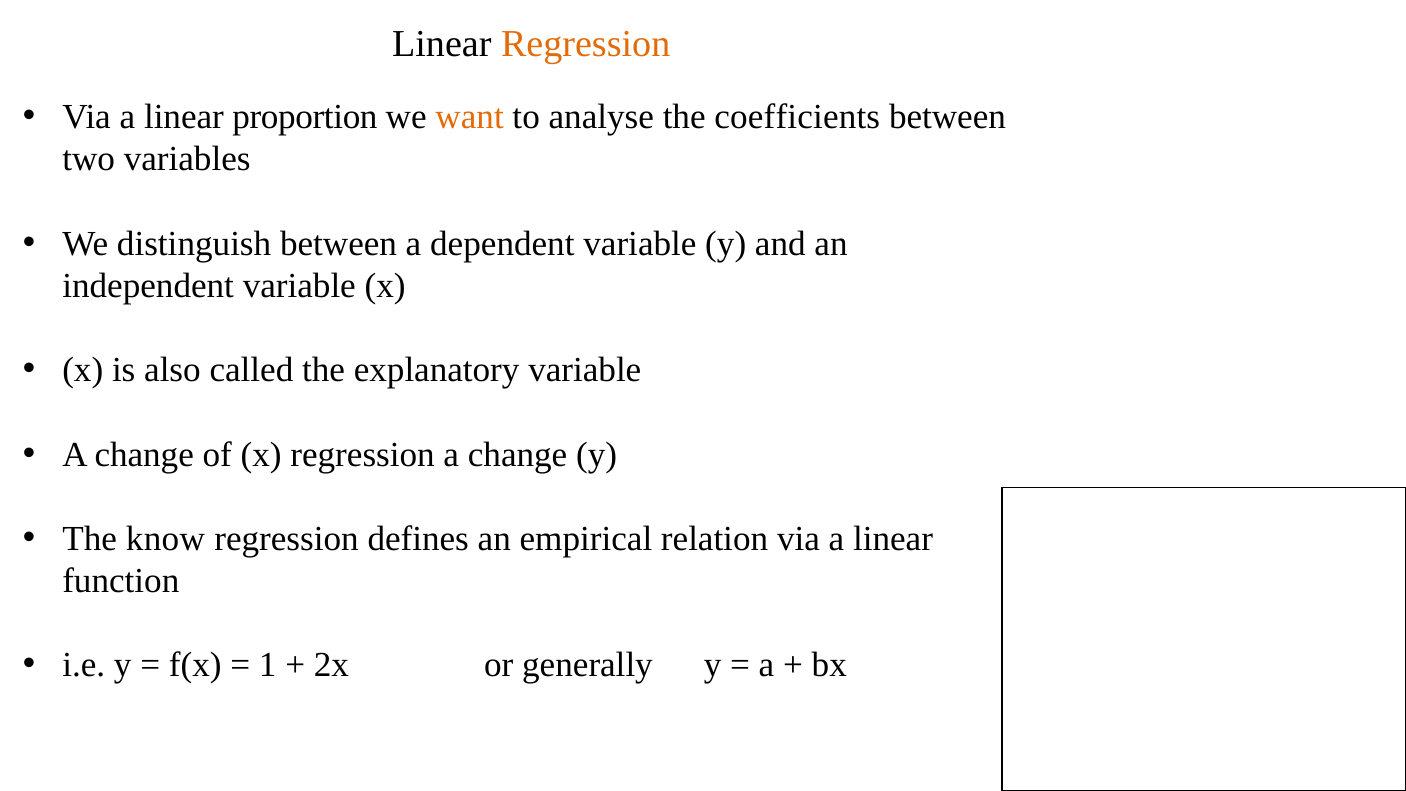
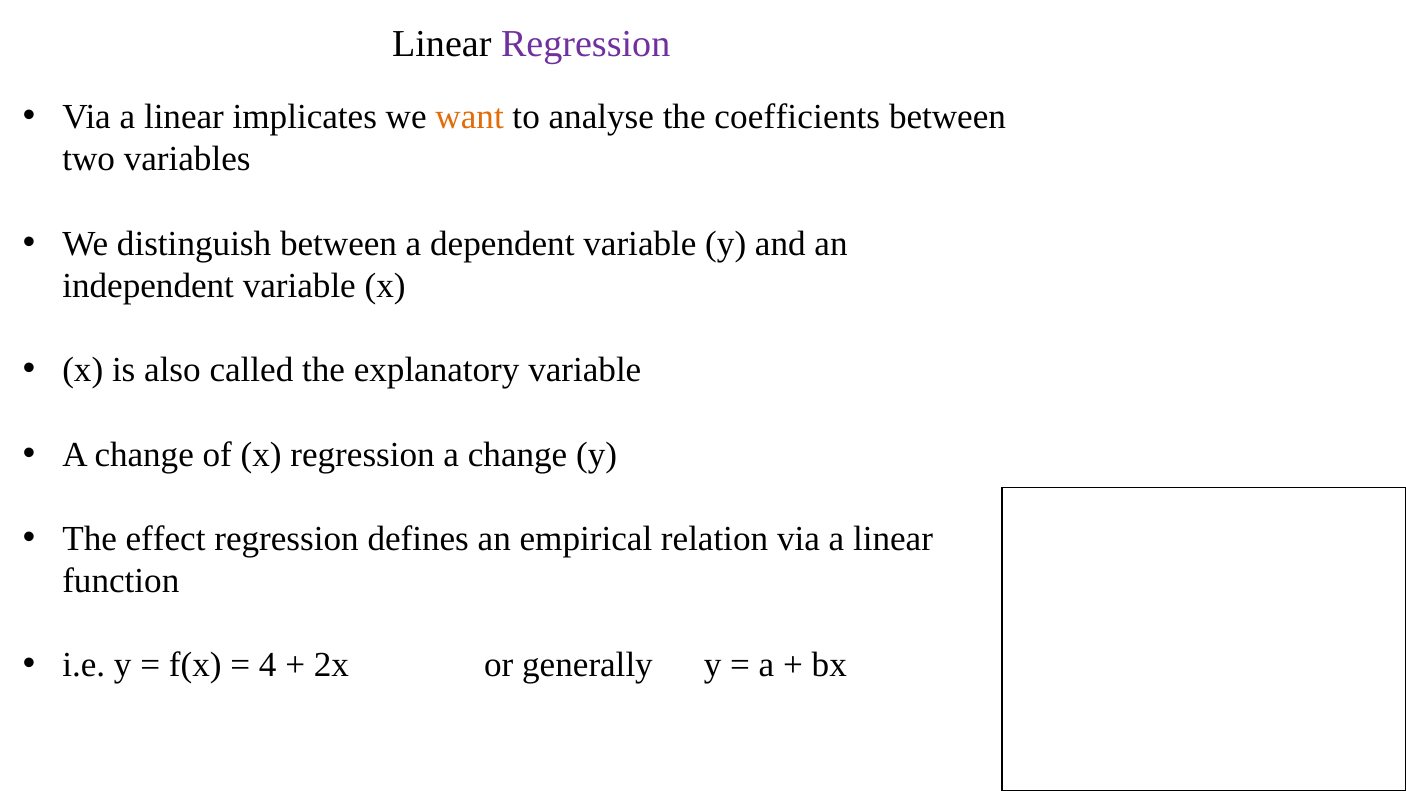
Regression at (586, 44) colour: orange -> purple
proportion: proportion -> implicates
know: know -> effect
1: 1 -> 4
